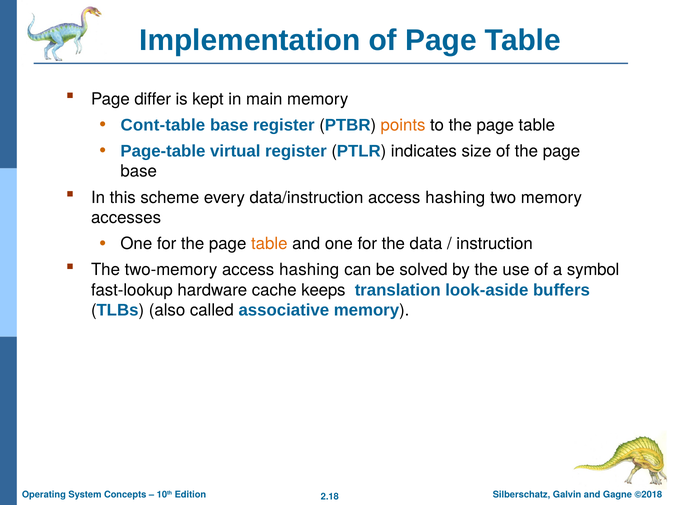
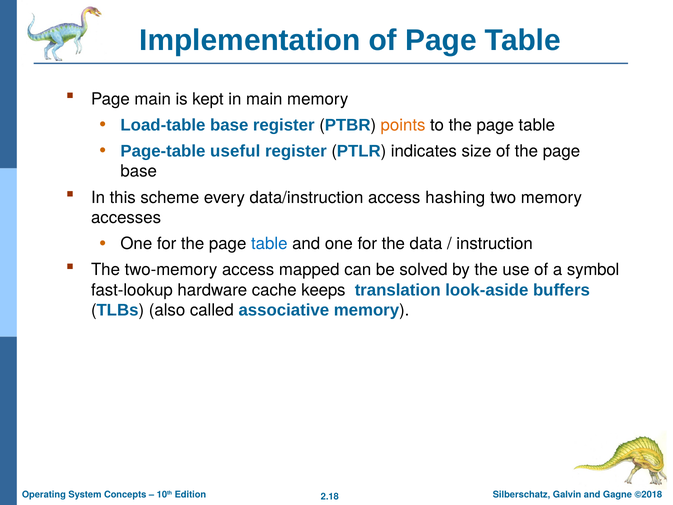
Page differ: differ -> main
Cont-table: Cont-table -> Load-table
virtual: virtual -> useful
table at (269, 244) colour: orange -> blue
two-memory access hashing: hashing -> mapped
